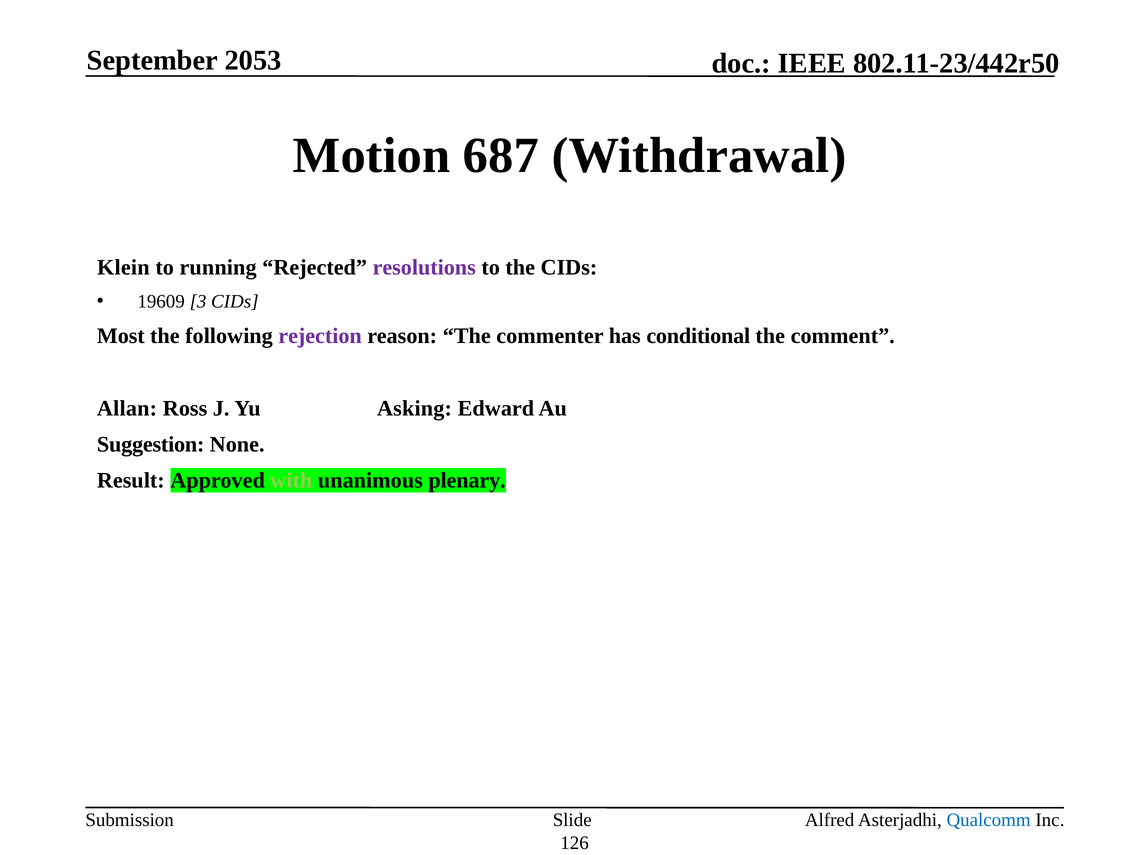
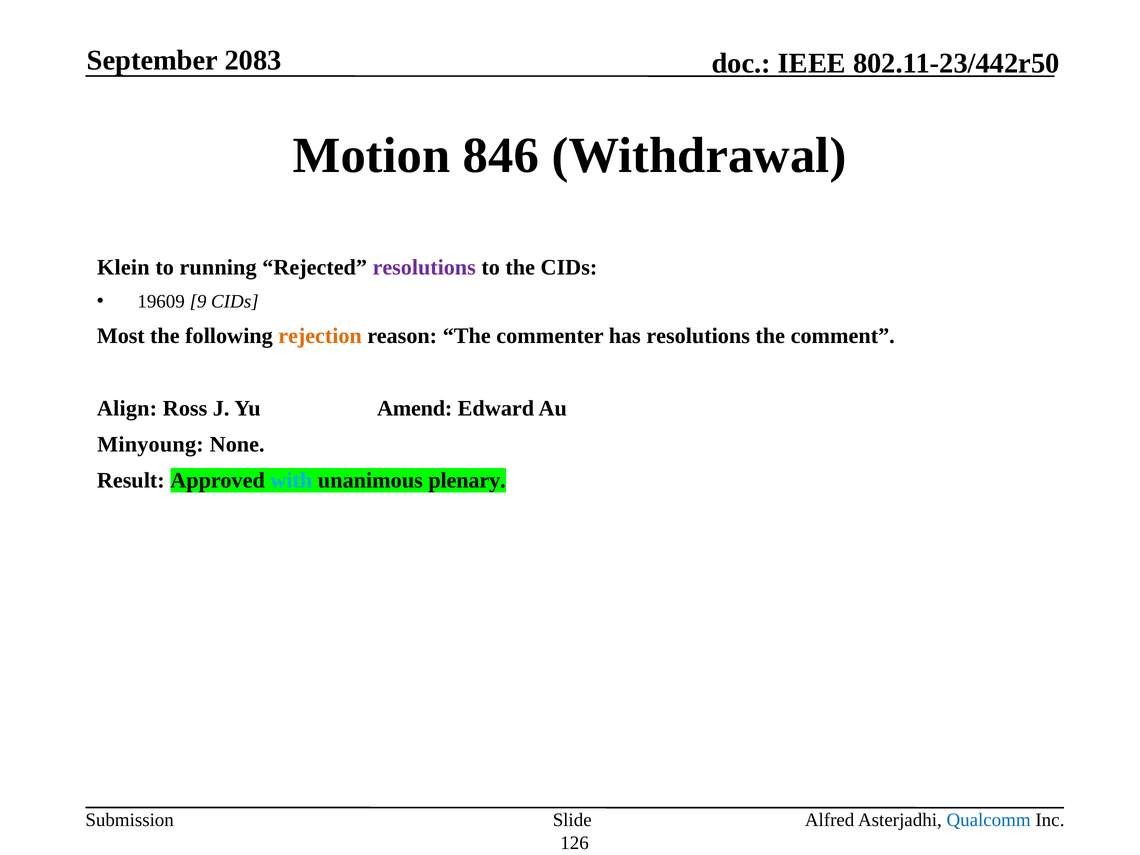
2053: 2053 -> 2083
687: 687 -> 846
3: 3 -> 9
rejection colour: purple -> orange
has conditional: conditional -> resolutions
Allan: Allan -> Align
Asking: Asking -> Amend
Suggestion: Suggestion -> Minyoung
with colour: light green -> light blue
